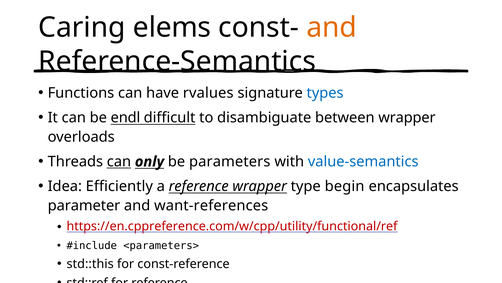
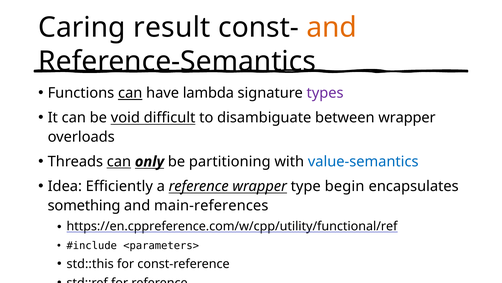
elems: elems -> result
can at (130, 93) underline: none -> present
rvalues: rvalues -> lambda
types colour: blue -> purple
endl: endl -> void
parameters: parameters -> partitioning
parameter: parameter -> something
want-references: want-references -> main-references
https://en.cppreference.com/w/cpp/utility/functional/ref colour: red -> black
